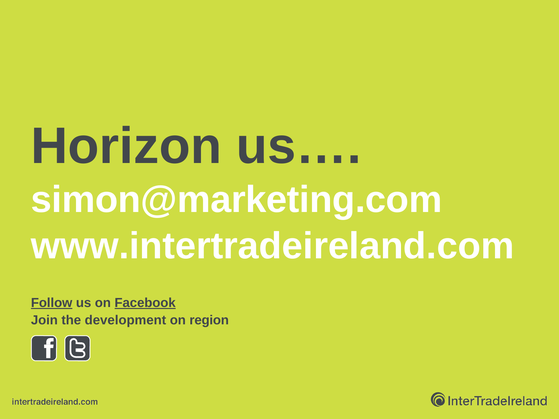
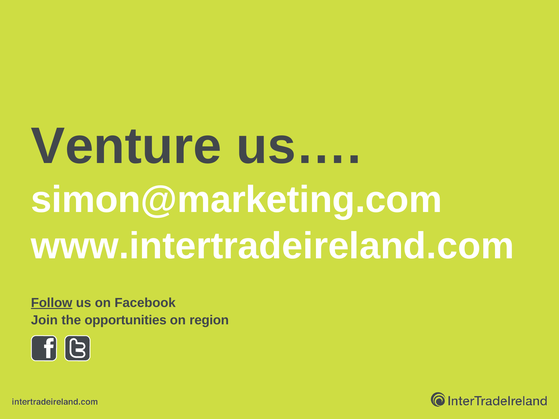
Horizon: Horizon -> Venture
Facebook underline: present -> none
development: development -> opportunities
